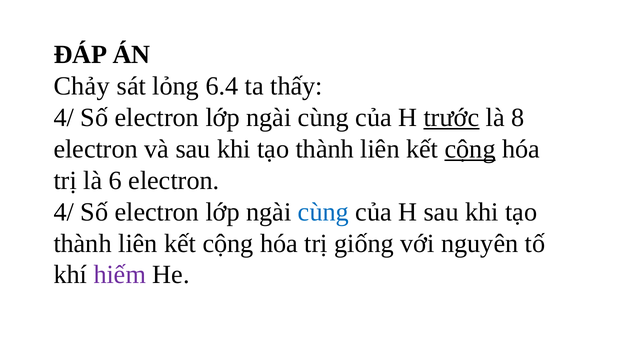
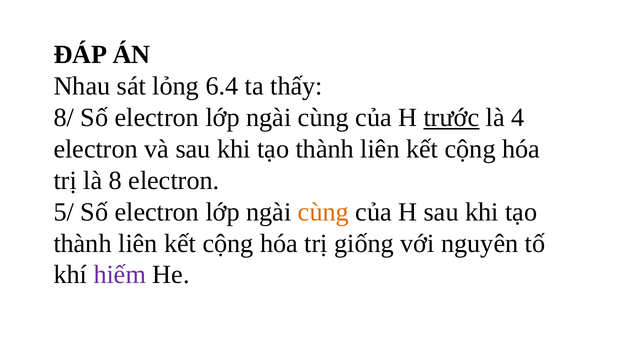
Chảy: Chảy -> Nhau
4/ at (64, 118): 4/ -> 8/
8: 8 -> 4
cộng at (470, 149) underline: present -> none
6: 6 -> 8
4/ at (64, 212): 4/ -> 5/
cùng at (323, 212) colour: blue -> orange
